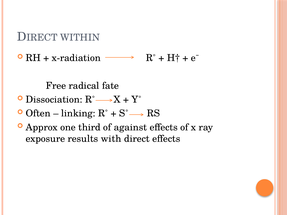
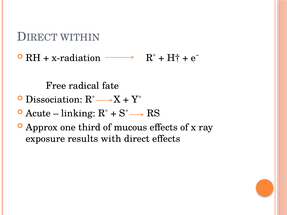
Often: Often -> Acute
against: against -> mucous
